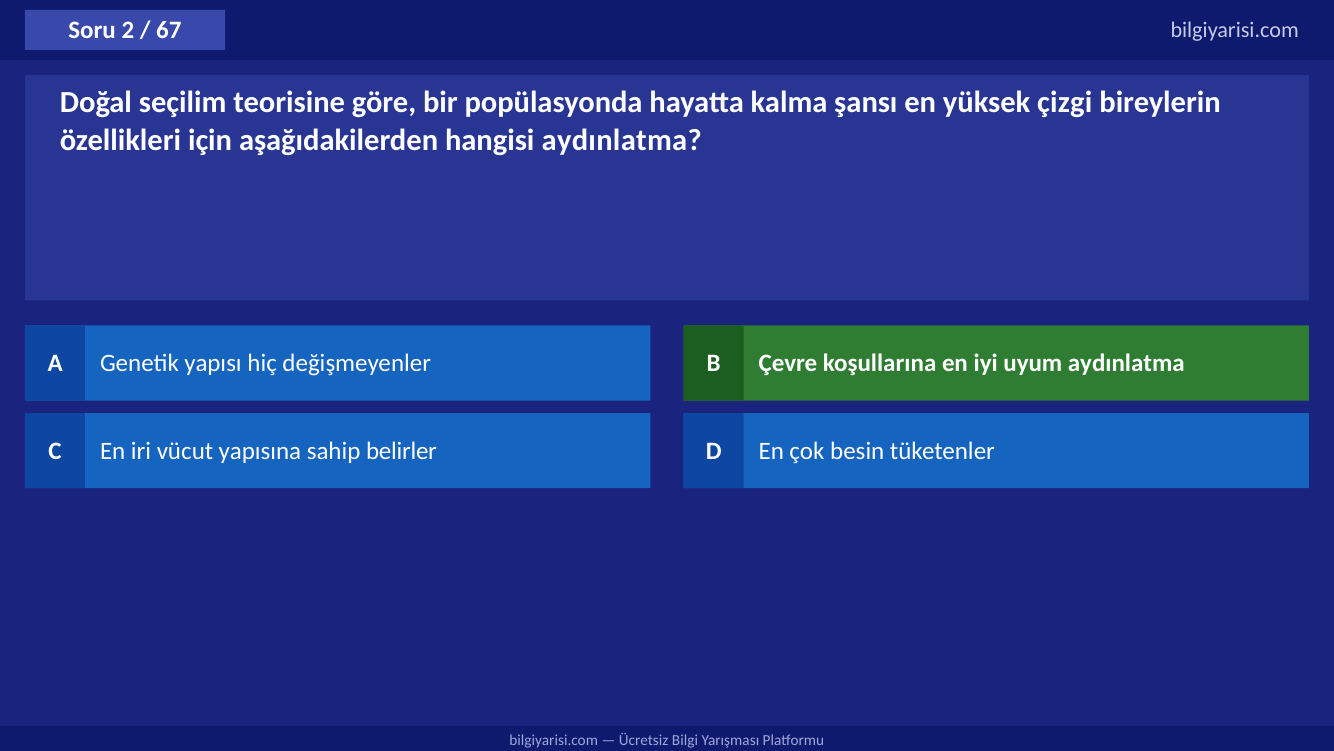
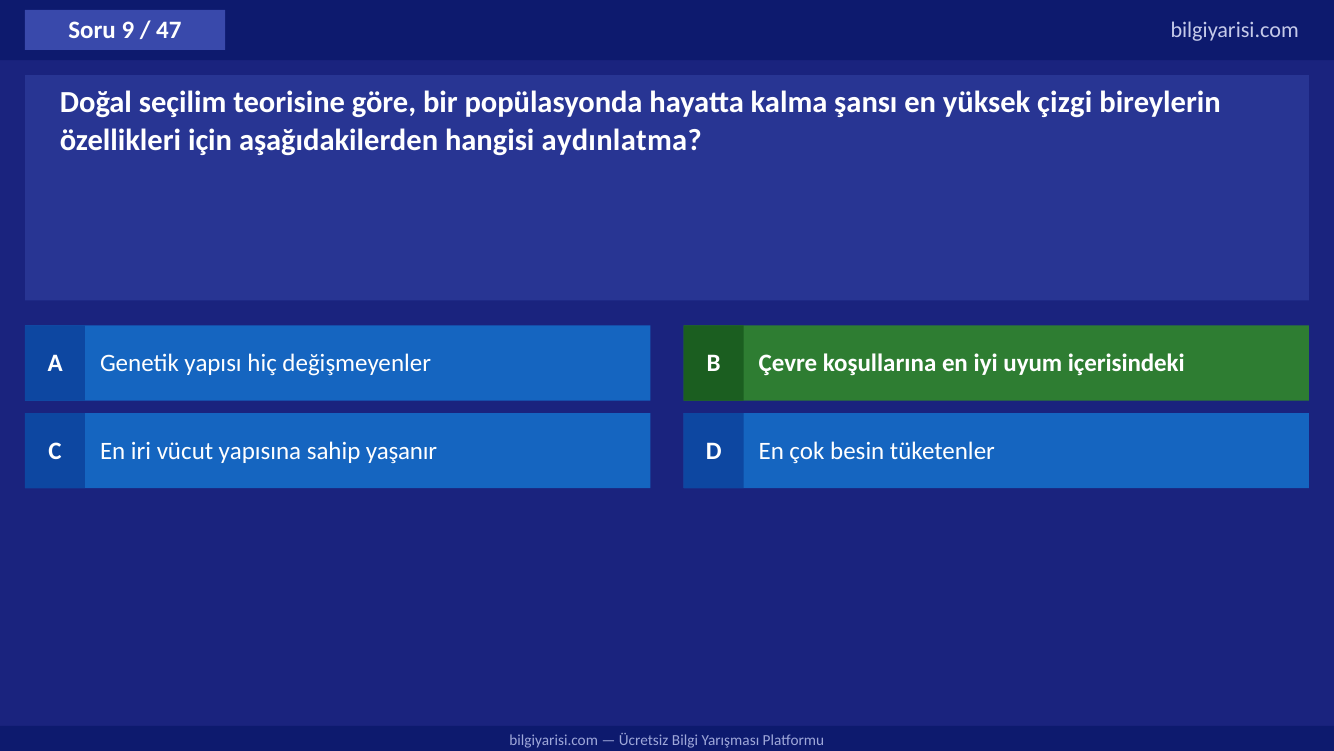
2: 2 -> 9
67: 67 -> 47
uyum aydınlatma: aydınlatma -> içerisindeki
belirler: belirler -> yaşanır
